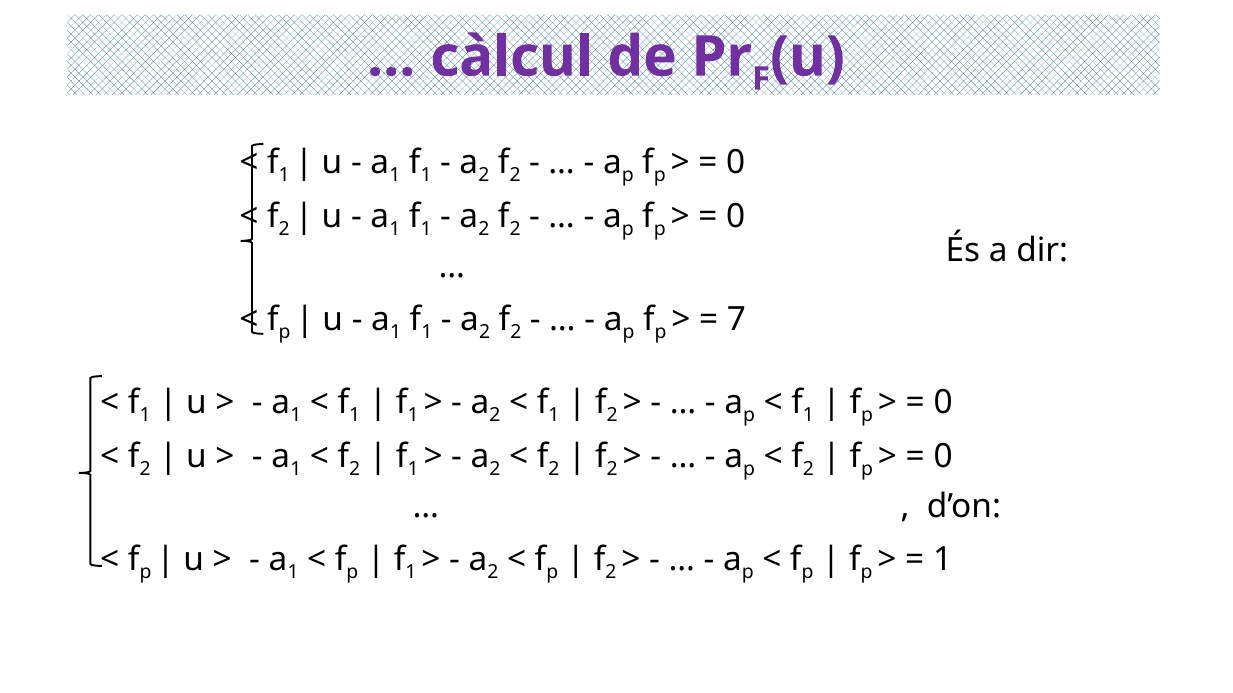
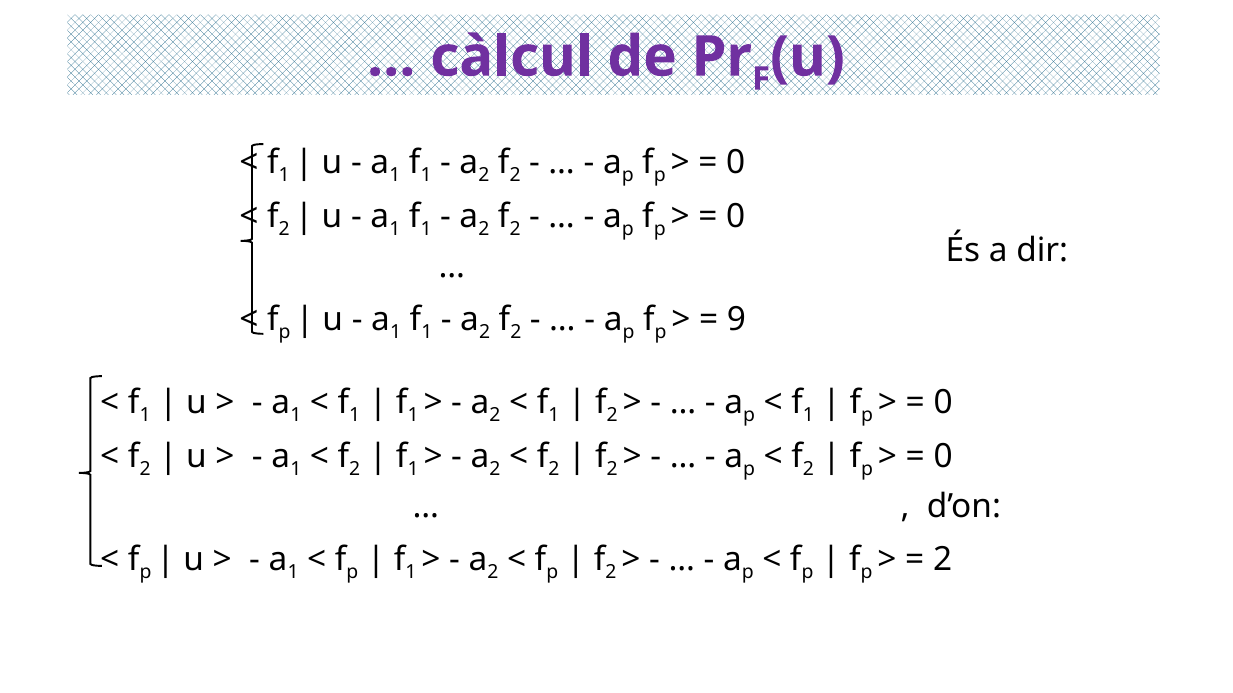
7: 7 -> 9
1 at (943, 560): 1 -> 2
